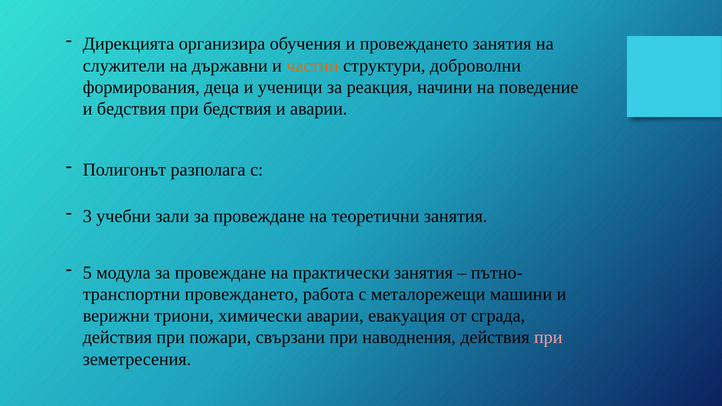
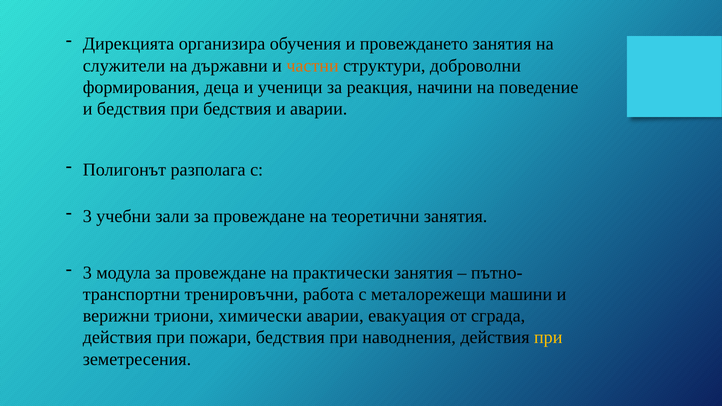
5 at (87, 273): 5 -> 3
провеждането at (242, 294): провеждането -> тренировъчни
пожари свързани: свързани -> бедствия
при at (548, 338) colour: pink -> yellow
